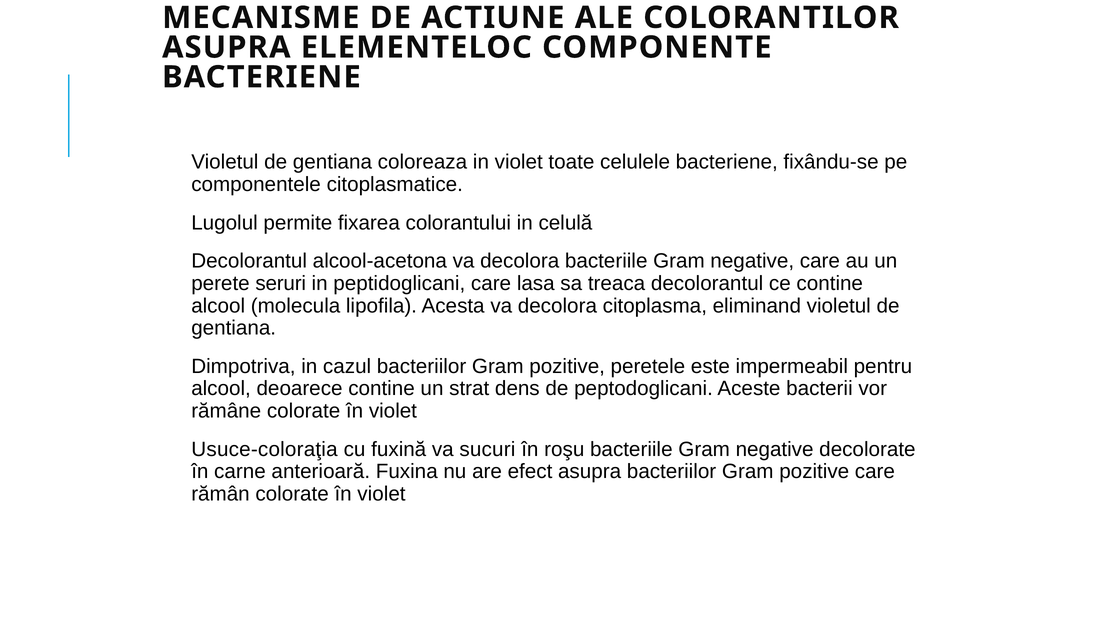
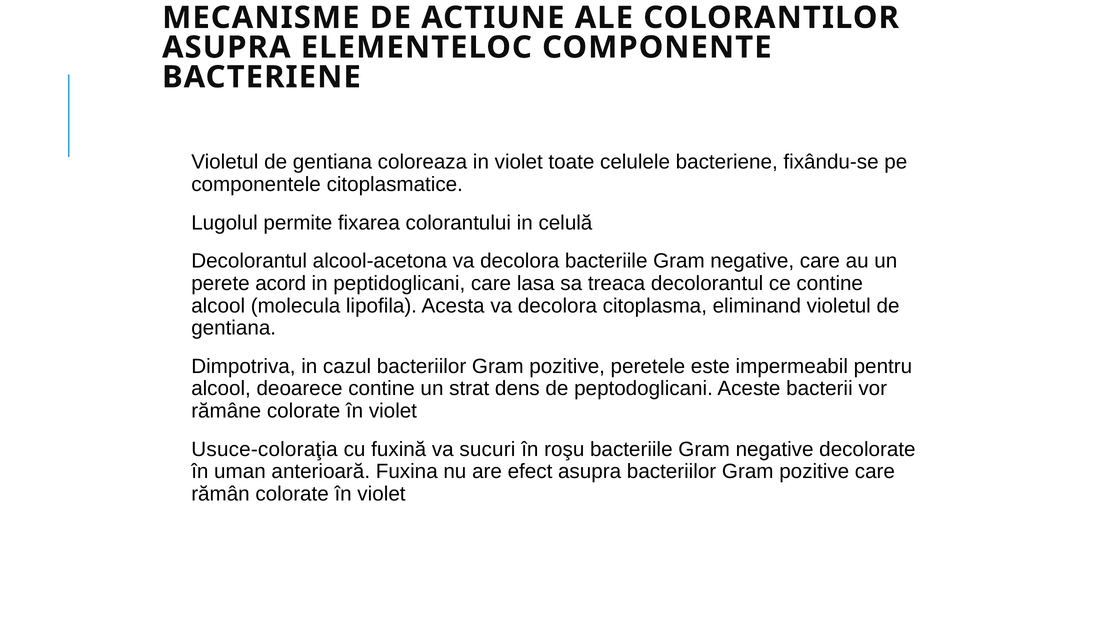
seruri: seruri -> acord
carne: carne -> uman
